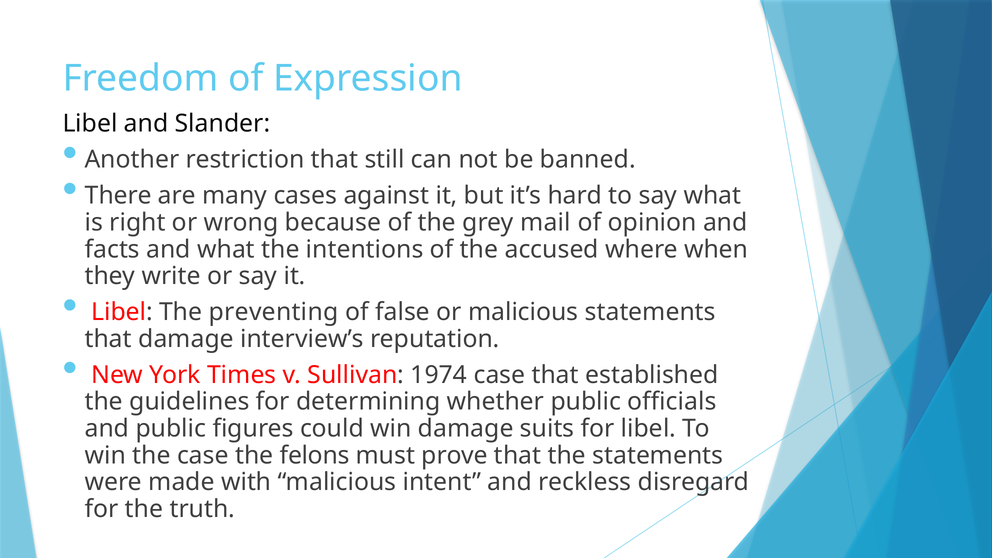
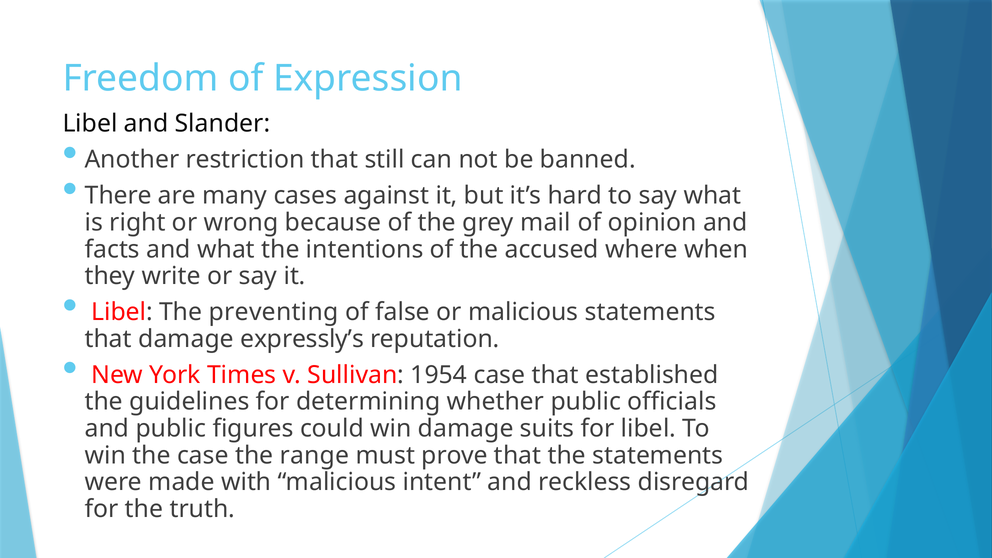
interview’s: interview’s -> expressly’s
1974: 1974 -> 1954
felons: felons -> range
